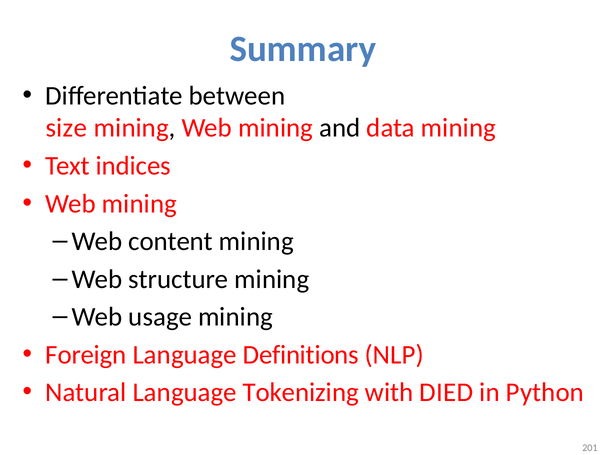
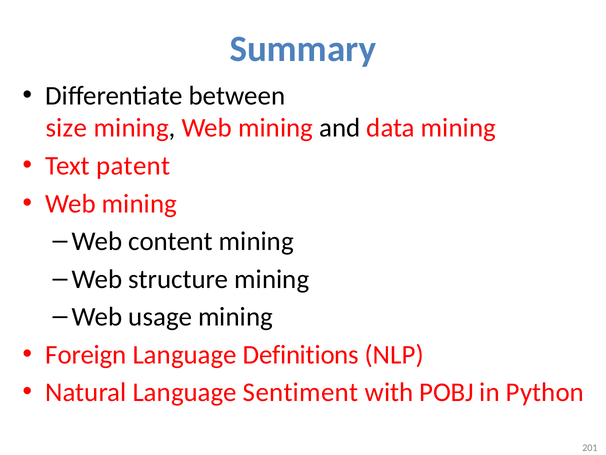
indices: indices -> patent
Tokenizing: Tokenizing -> Sentiment
DIED: DIED -> POBJ
